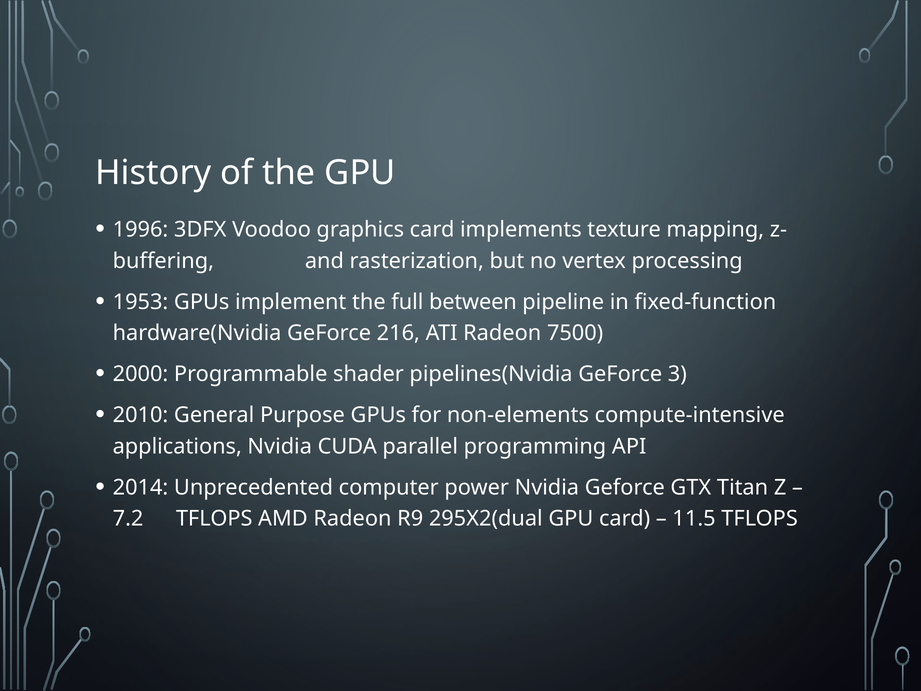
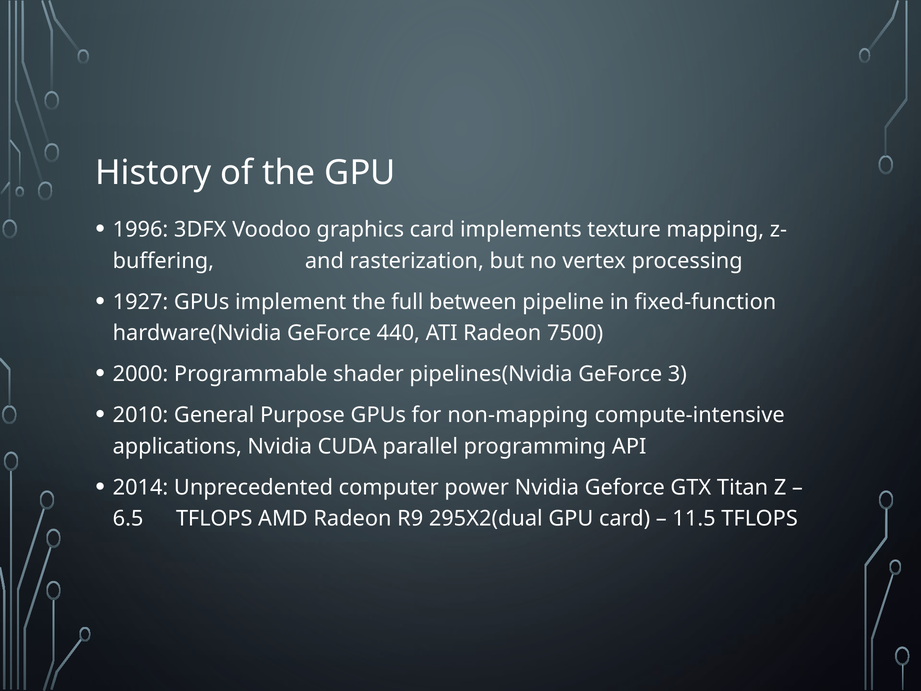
1953: 1953 -> 1927
216: 216 -> 440
non-elements: non-elements -> non-mapping
7.2: 7.2 -> 6.5
